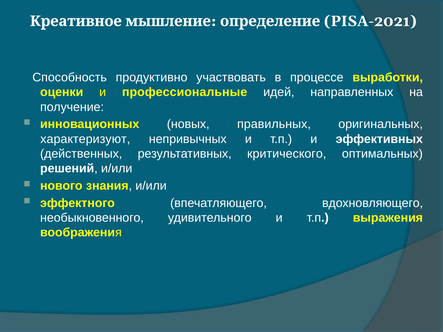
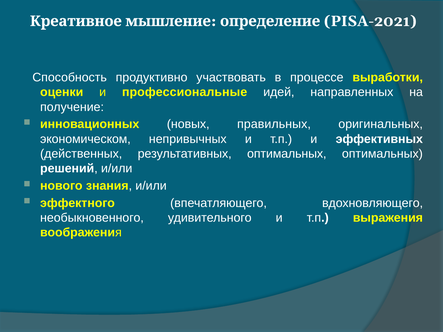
характеризуют: характеризуют -> экономическом
результативных критического: критического -> оптимальных
